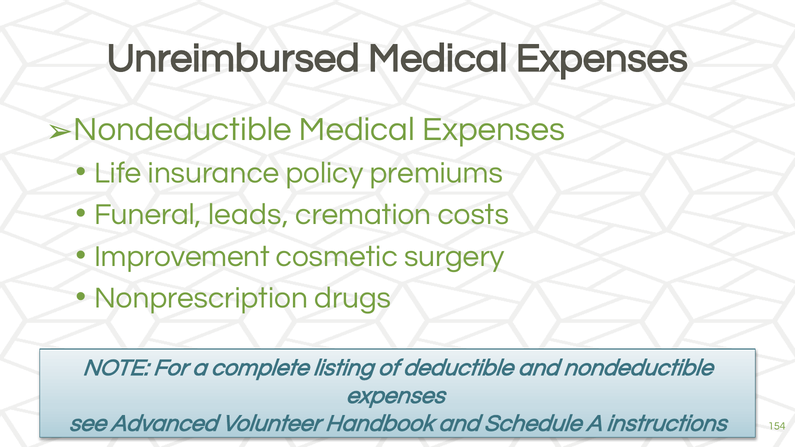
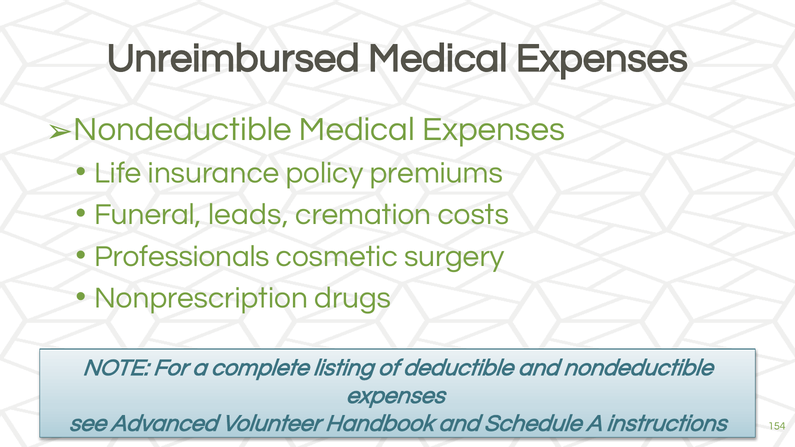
Improvement: Improvement -> Professionals
